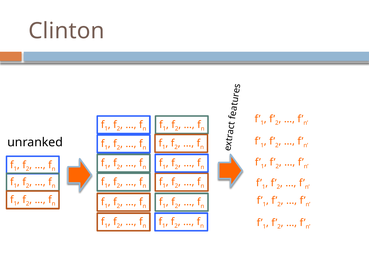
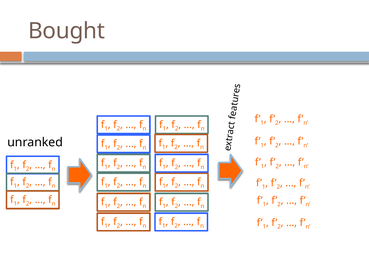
Clinton: Clinton -> Bought
